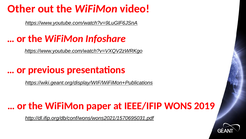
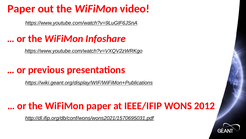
Other at (21, 9): Other -> Paper
2019: 2019 -> 2012
